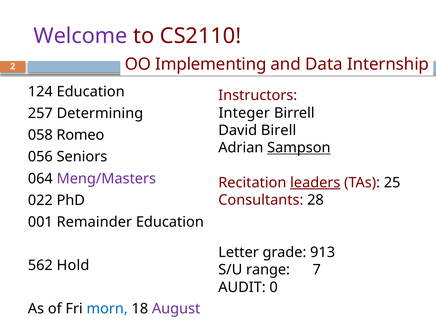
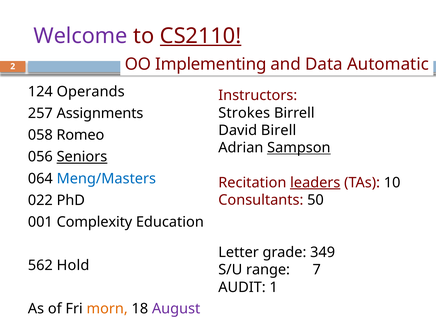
CS2110 underline: none -> present
Internship: Internship -> Automatic
124 Education: Education -> Operands
Integer: Integer -> Strokes
Determining: Determining -> Assignments
Seniors underline: none -> present
Meng/Masters colour: purple -> blue
25: 25 -> 10
28: 28 -> 50
Remainder: Remainder -> Complexity
913: 913 -> 349
0: 0 -> 1
morn colour: blue -> orange
